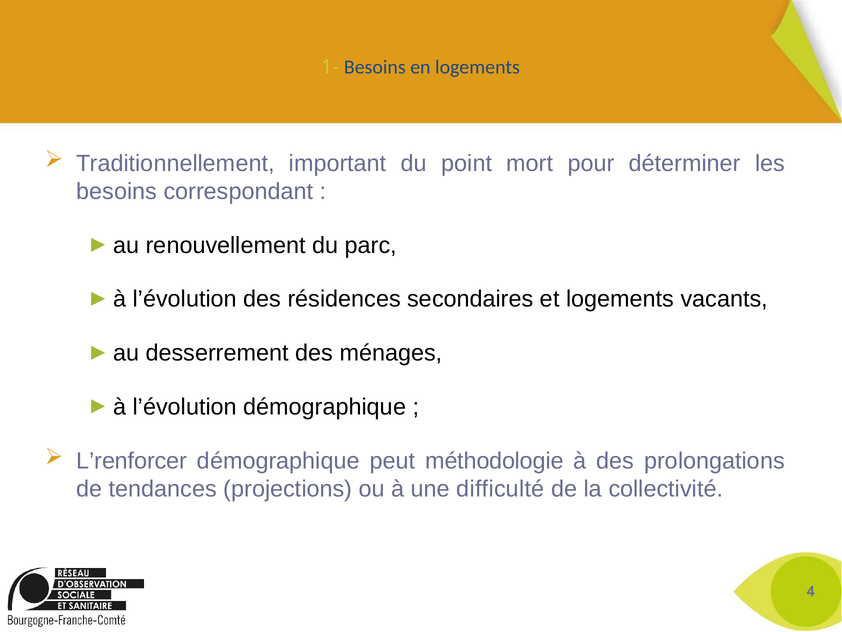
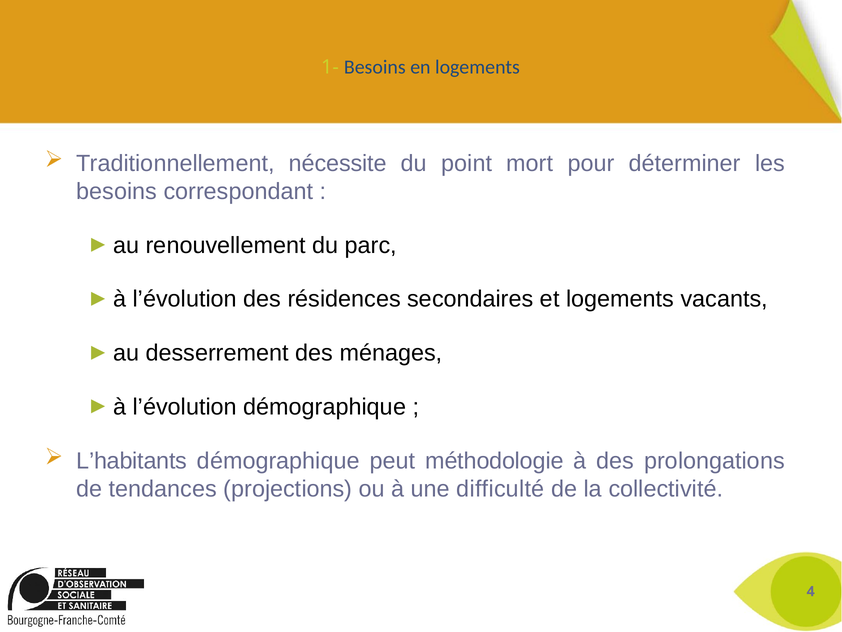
important: important -> nécessite
L’renforcer: L’renforcer -> L’habitants
